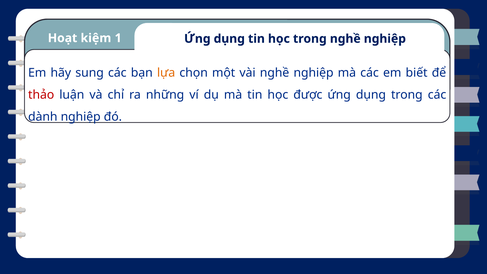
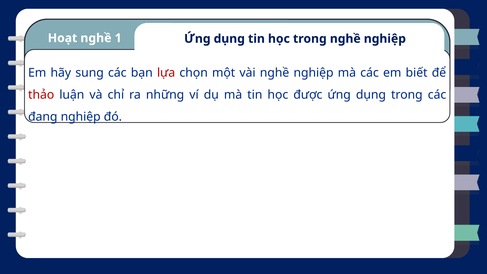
Hoạt kiệm: kiệm -> nghề
lựa colour: orange -> red
dành: dành -> đang
